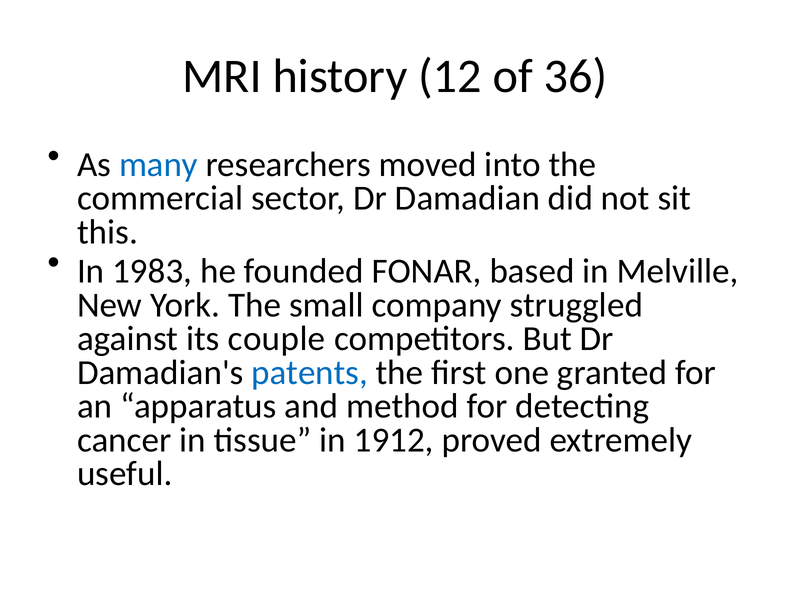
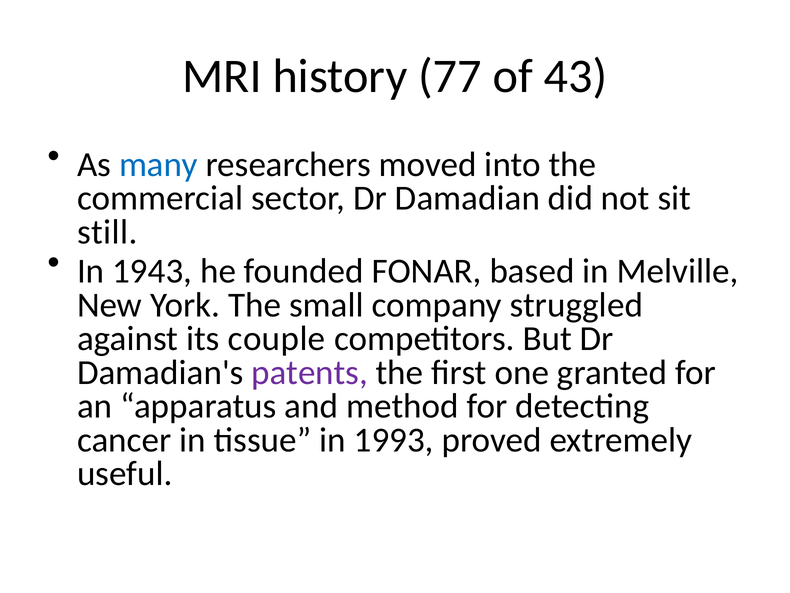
12: 12 -> 77
36: 36 -> 43
this: this -> still
1983: 1983 -> 1943
patents colour: blue -> purple
1912: 1912 -> 1993
